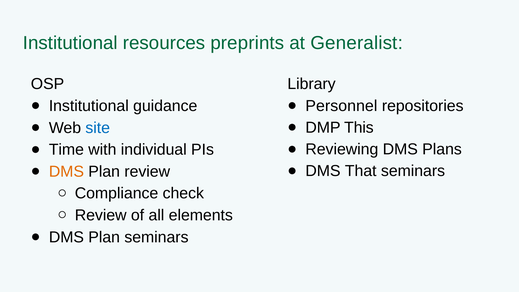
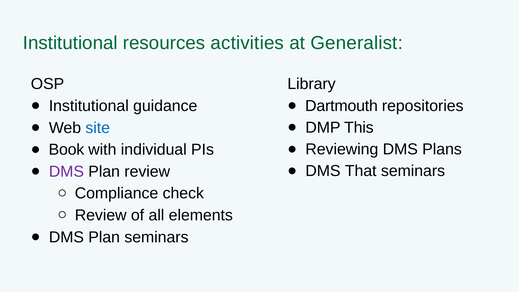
preprints: preprints -> activities
Personnel: Personnel -> Dartmouth
Time: Time -> Book
DMS at (66, 172) colour: orange -> purple
